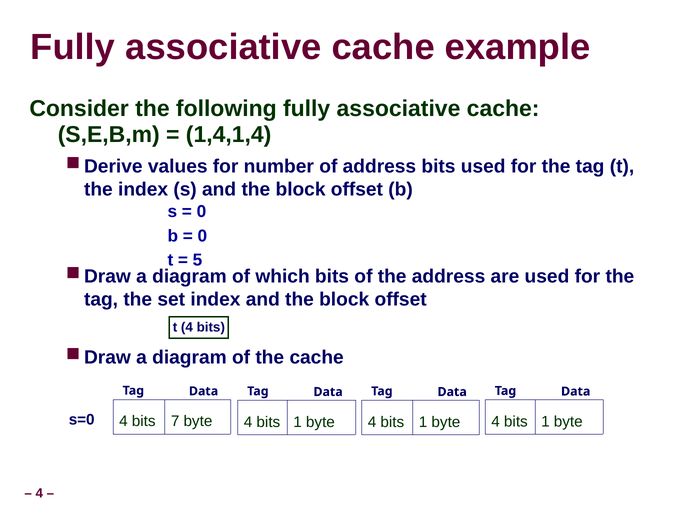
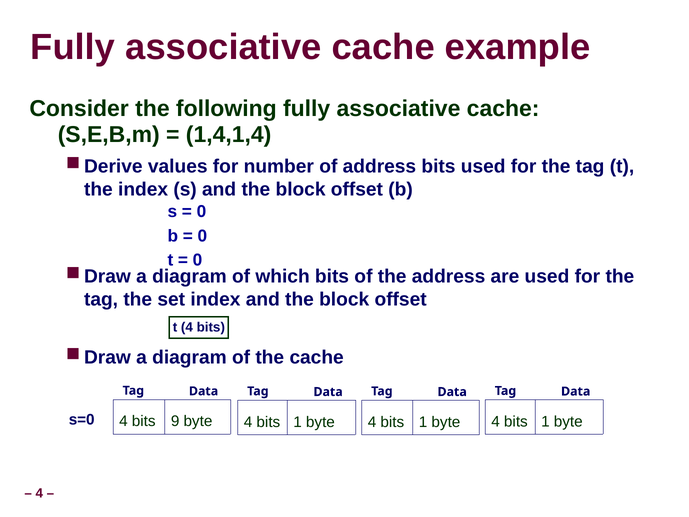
5 at (198, 260): 5 -> 0
7: 7 -> 9
